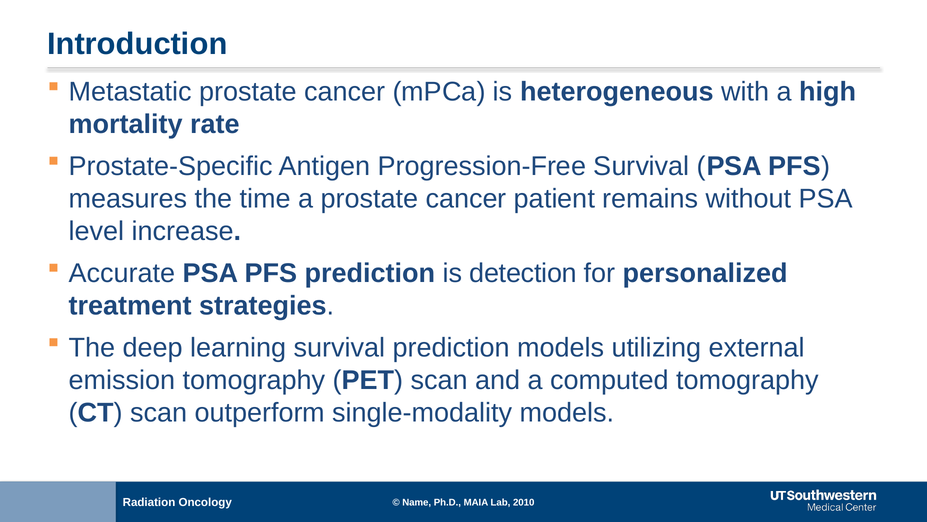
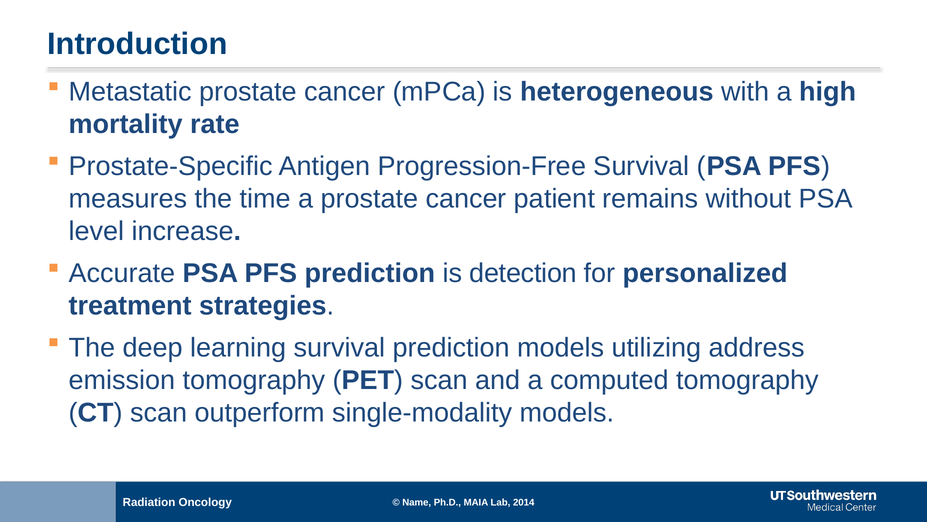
external: external -> address
2010: 2010 -> 2014
